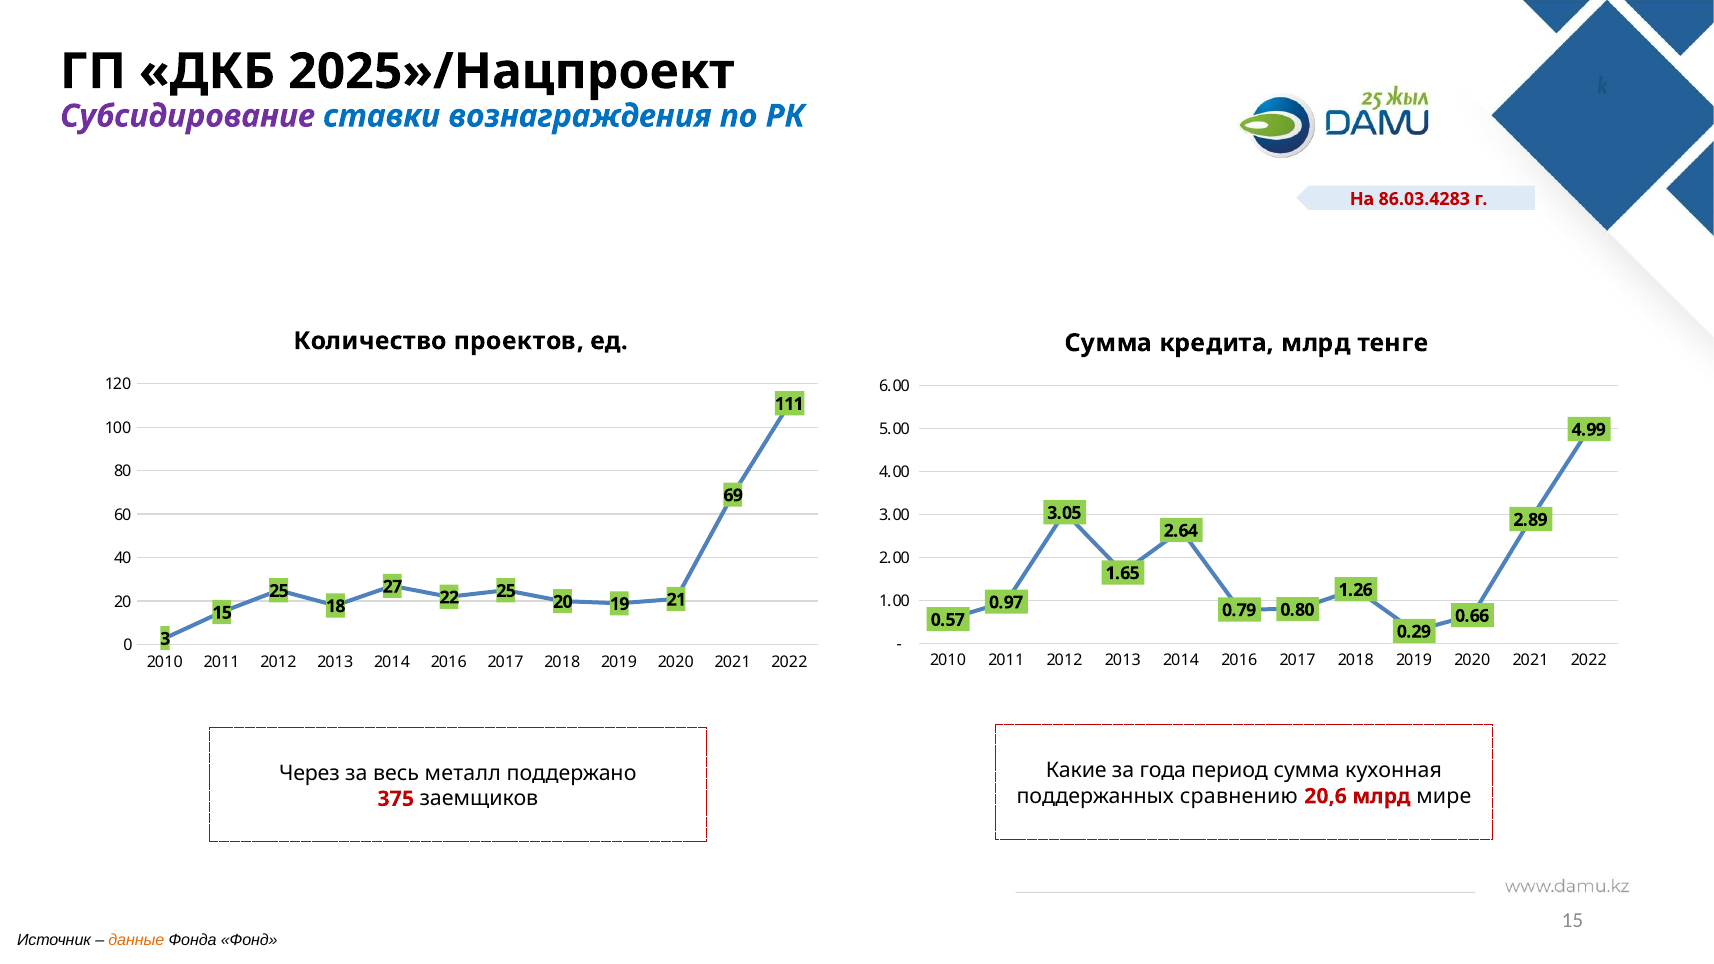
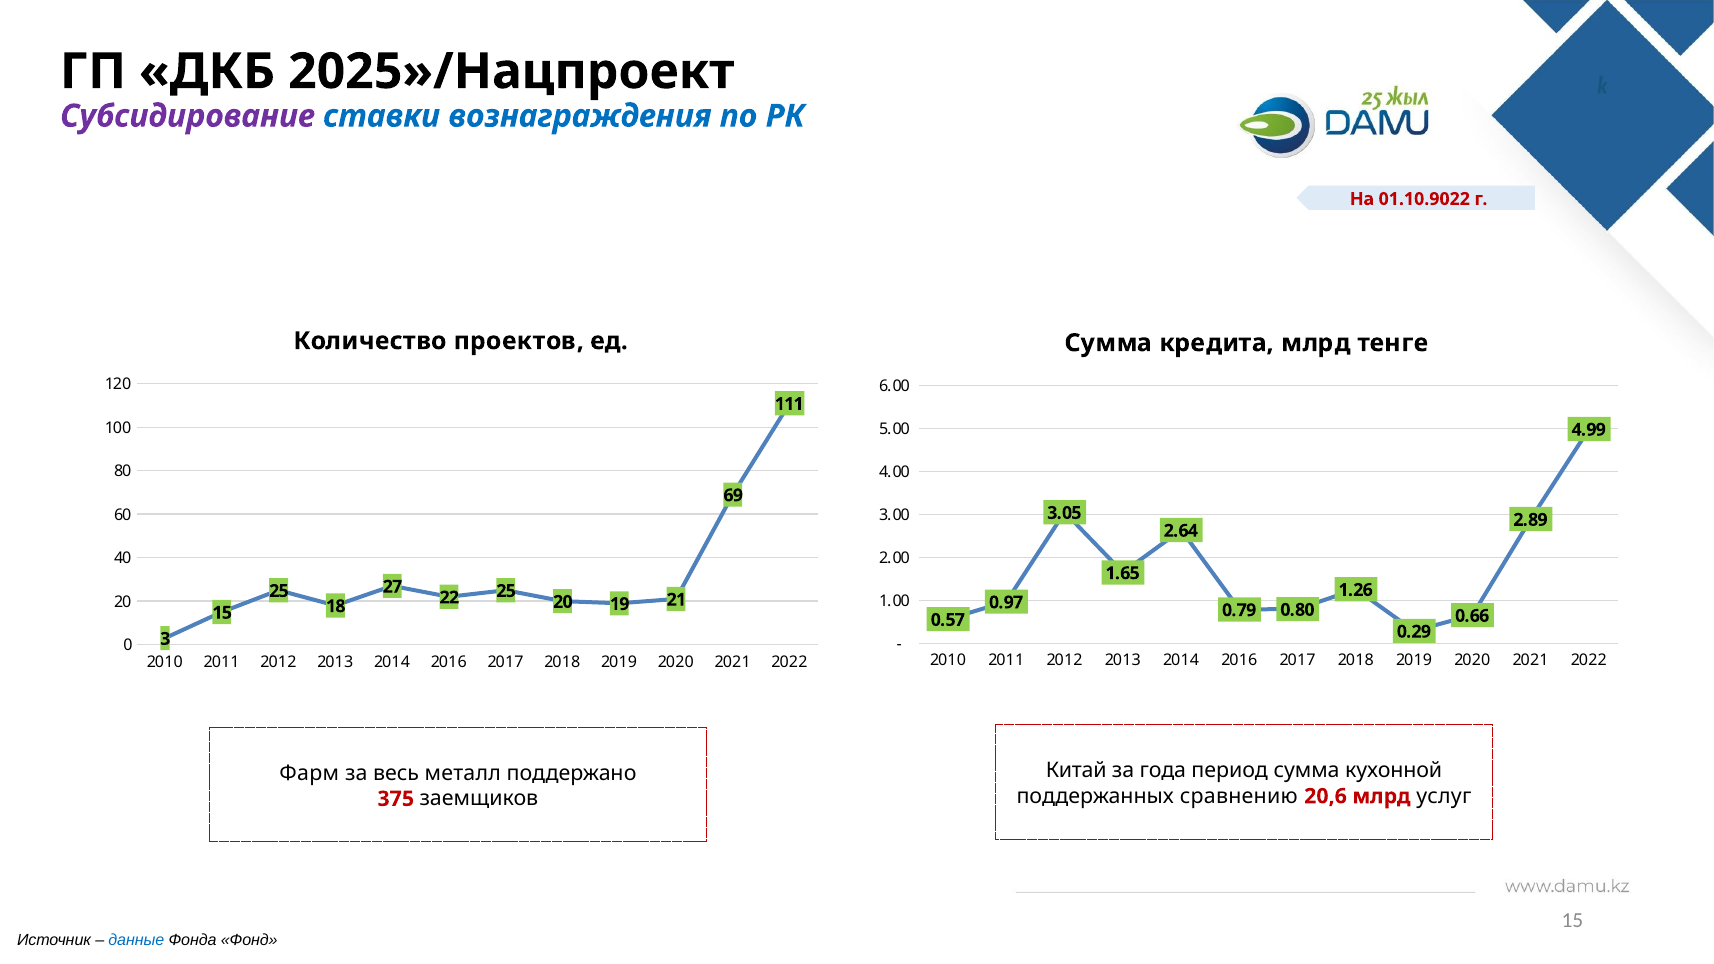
86.03.4283: 86.03.4283 -> 01.10.9022
Какие: Какие -> Китай
кухонная: кухонная -> кухонной
Через: Через -> Фарм
мире: мире -> услуг
данные colour: orange -> blue
